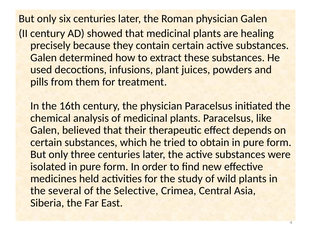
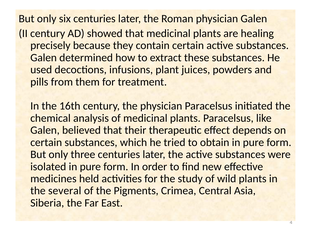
Selective: Selective -> Pigments
